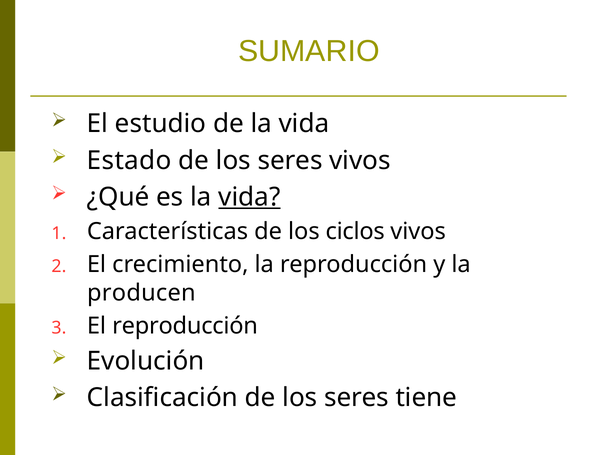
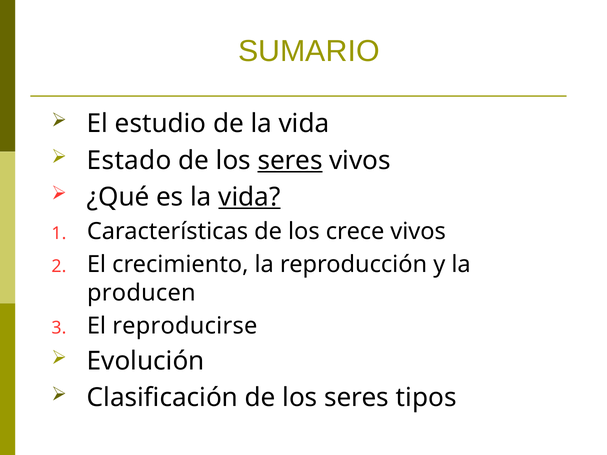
seres at (290, 161) underline: none -> present
ciclos: ciclos -> crece
El reproducción: reproducción -> reproducirse
tiene: tiene -> tipos
